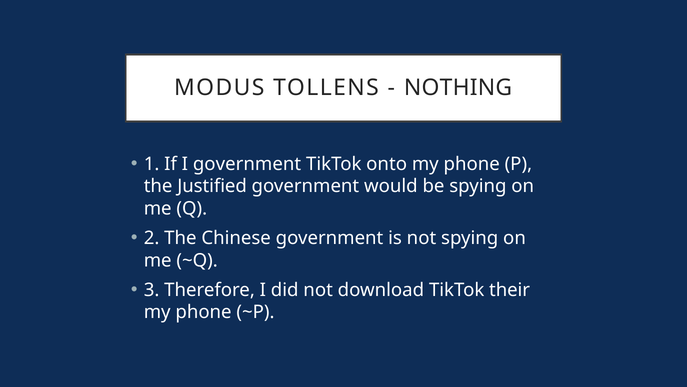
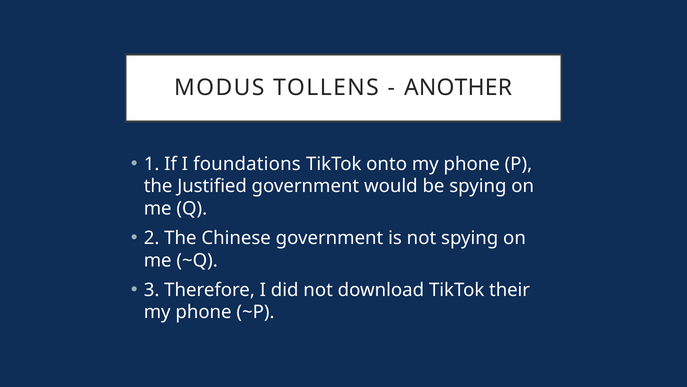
NOTHING: NOTHING -> ANOTHER
I government: government -> foundations
